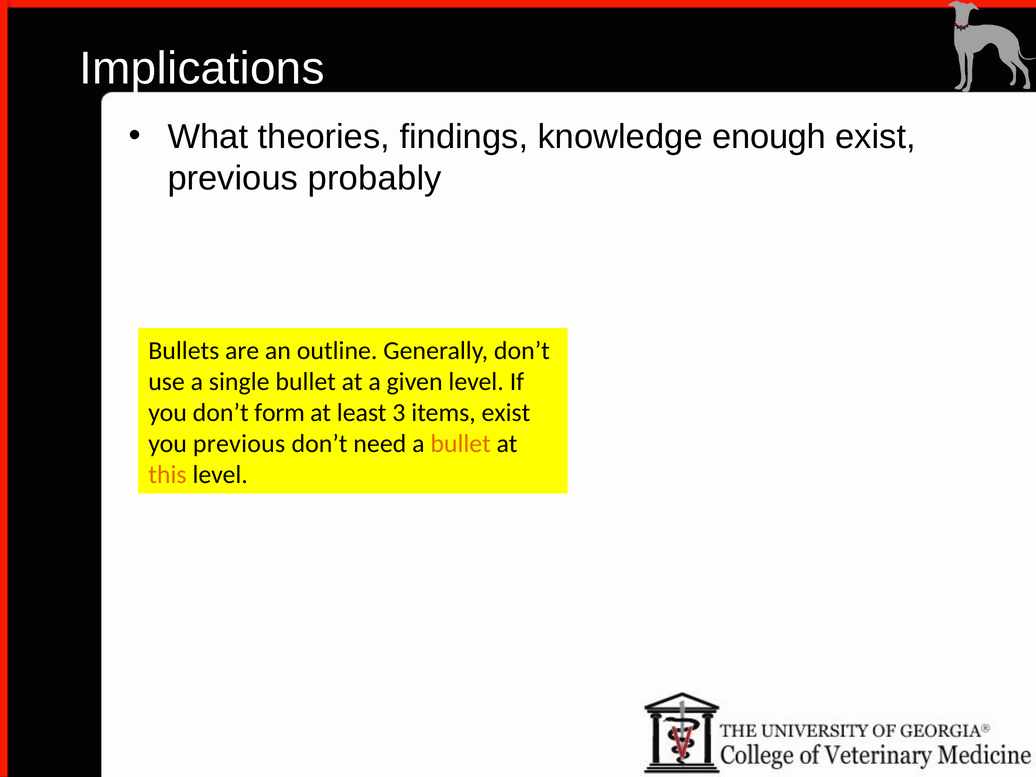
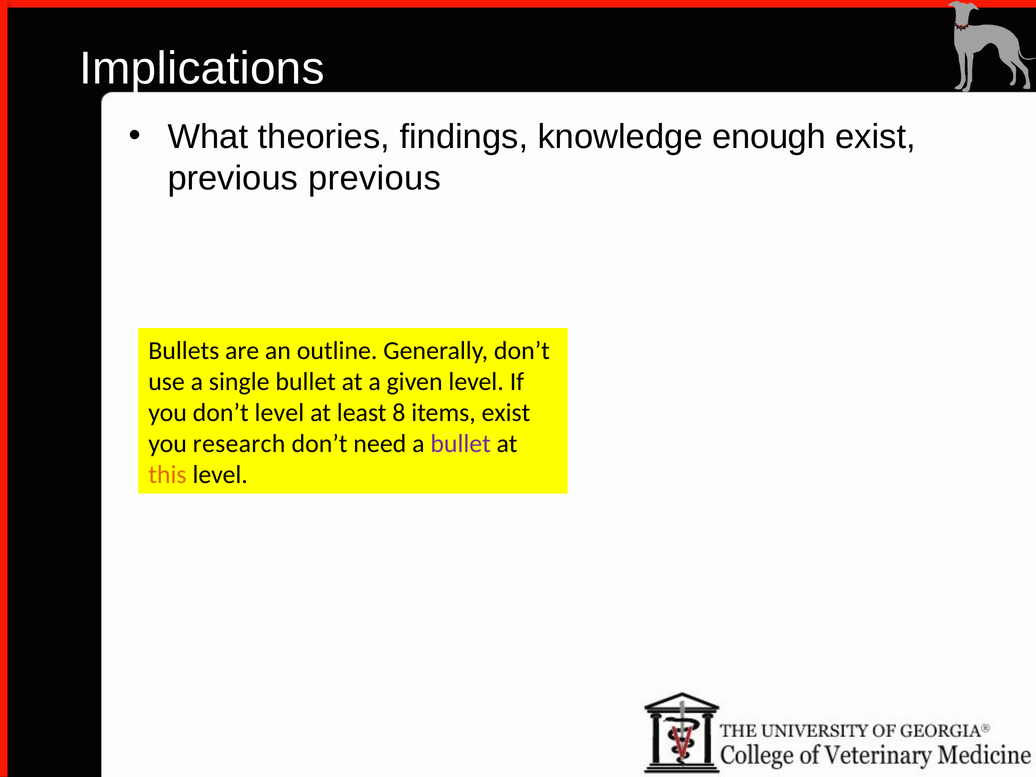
previous probably: probably -> previous
don’t form: form -> level
3: 3 -> 8
you previous: previous -> research
bullet at (461, 444) colour: orange -> purple
